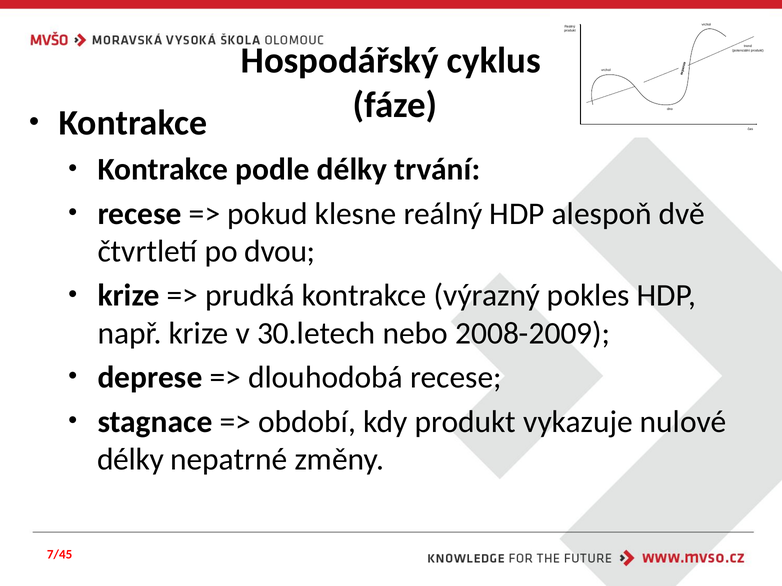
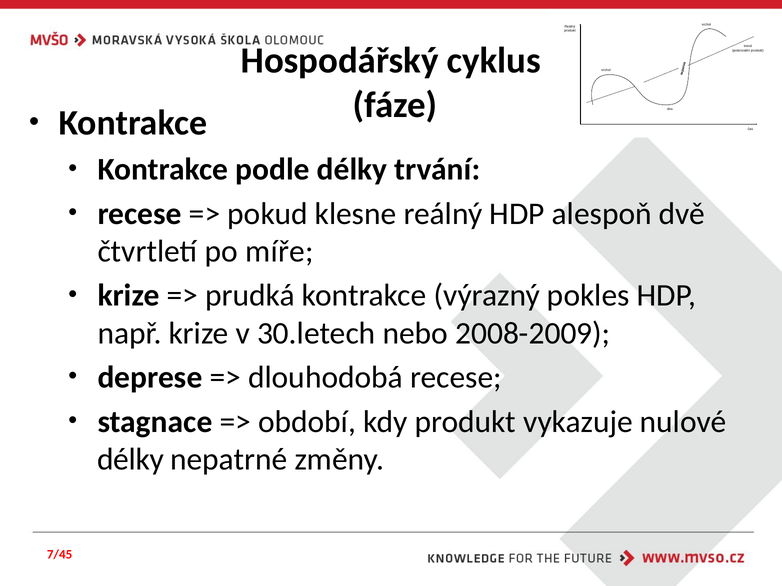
dvou: dvou -> míře
